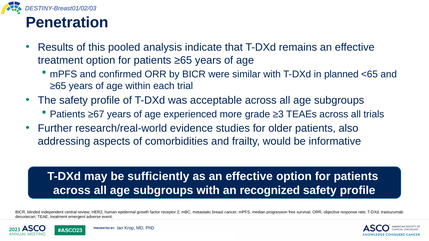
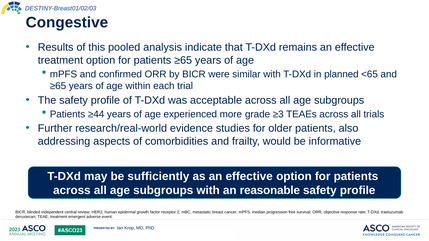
Penetration: Penetration -> Congestive
≥67: ≥67 -> ≥44
recognized: recognized -> reasonable
